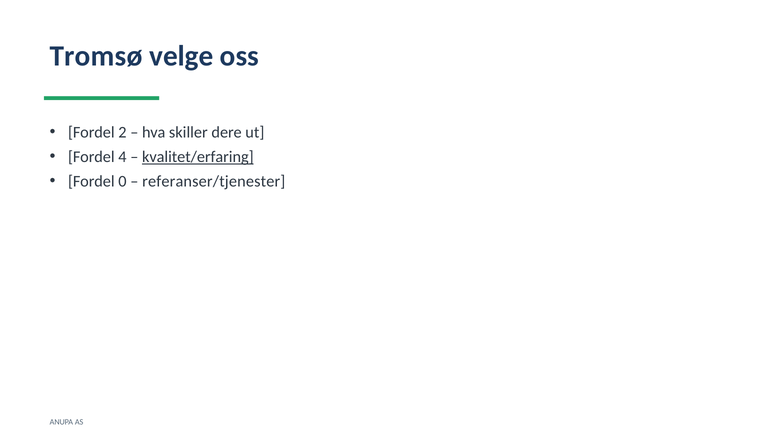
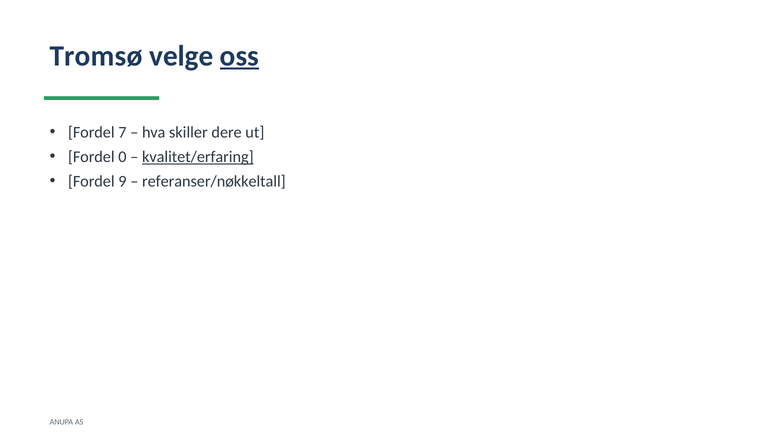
oss underline: none -> present
2: 2 -> 7
4: 4 -> 0
0: 0 -> 9
referanser/tjenester: referanser/tjenester -> referanser/nøkkeltall
